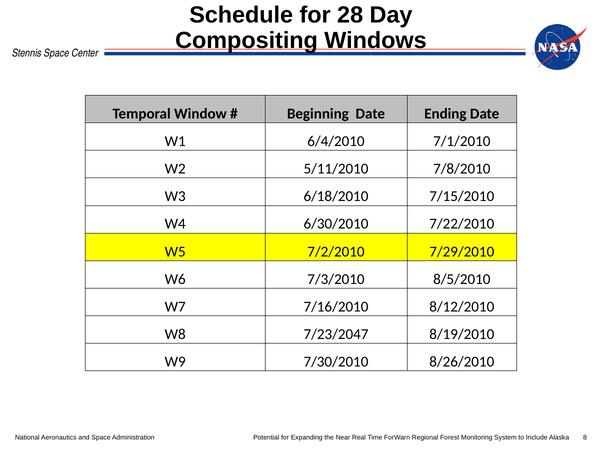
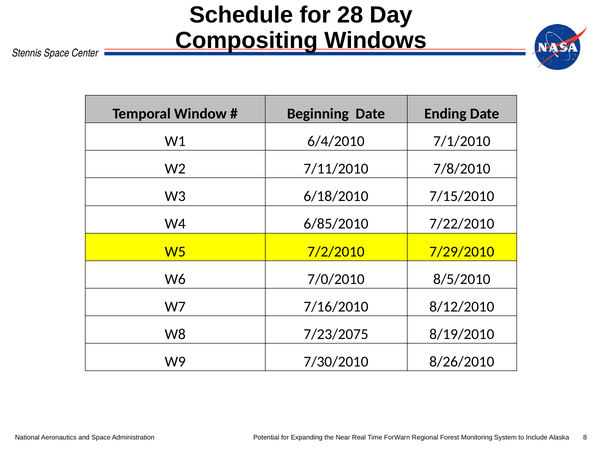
5/11/2010: 5/11/2010 -> 7/11/2010
6/30/2010: 6/30/2010 -> 6/85/2010
7/3/2010: 7/3/2010 -> 7/0/2010
7/23/2047: 7/23/2047 -> 7/23/2075
